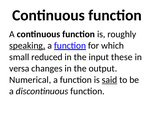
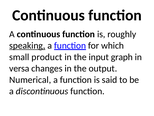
reduced: reduced -> product
these: these -> graph
said underline: present -> none
